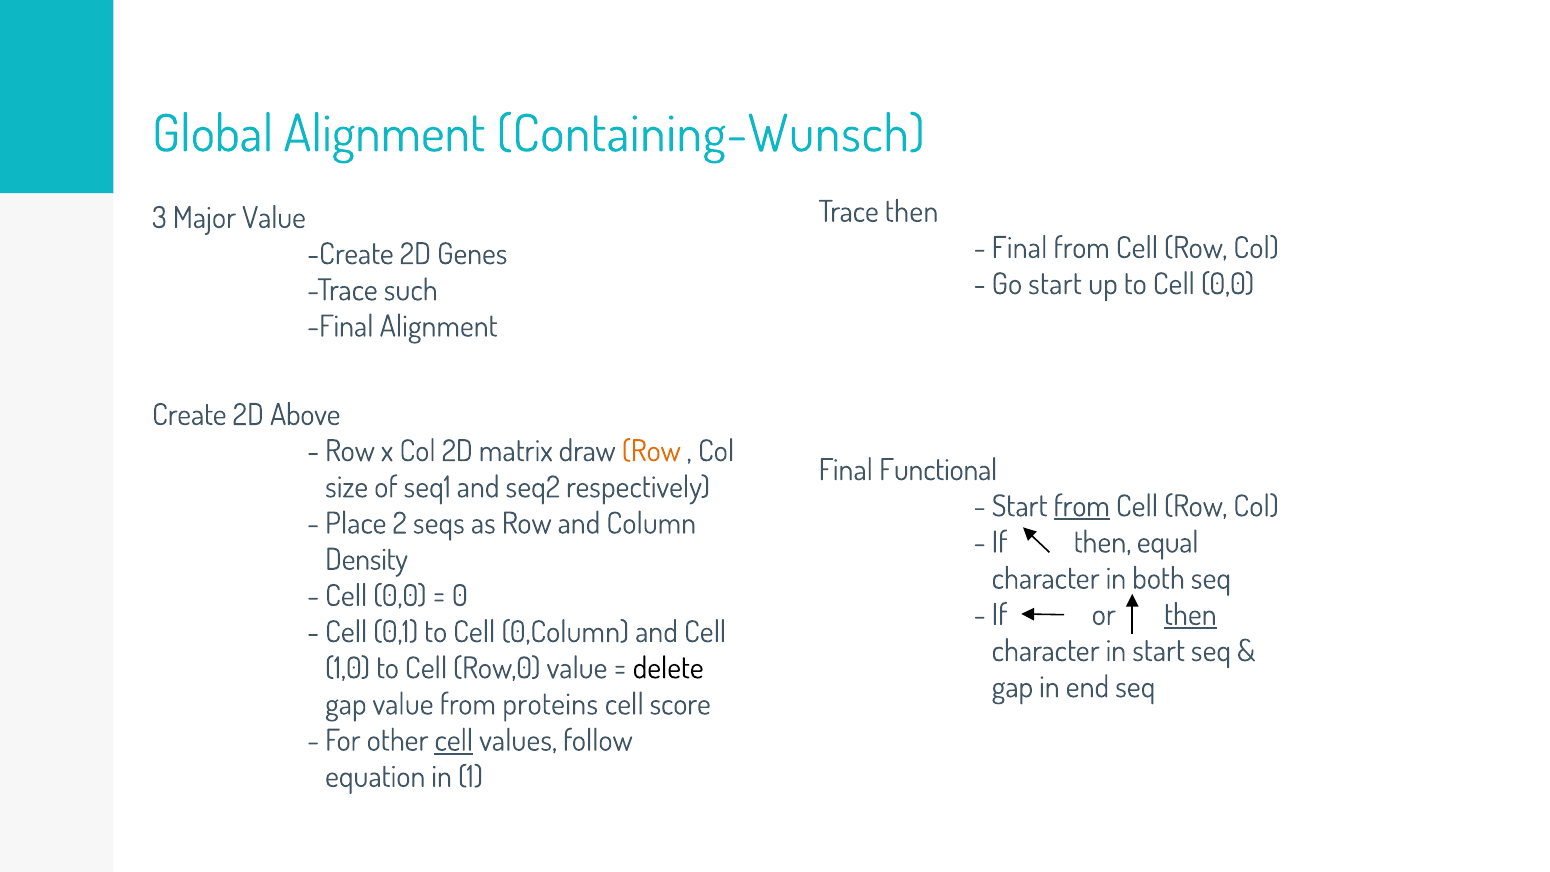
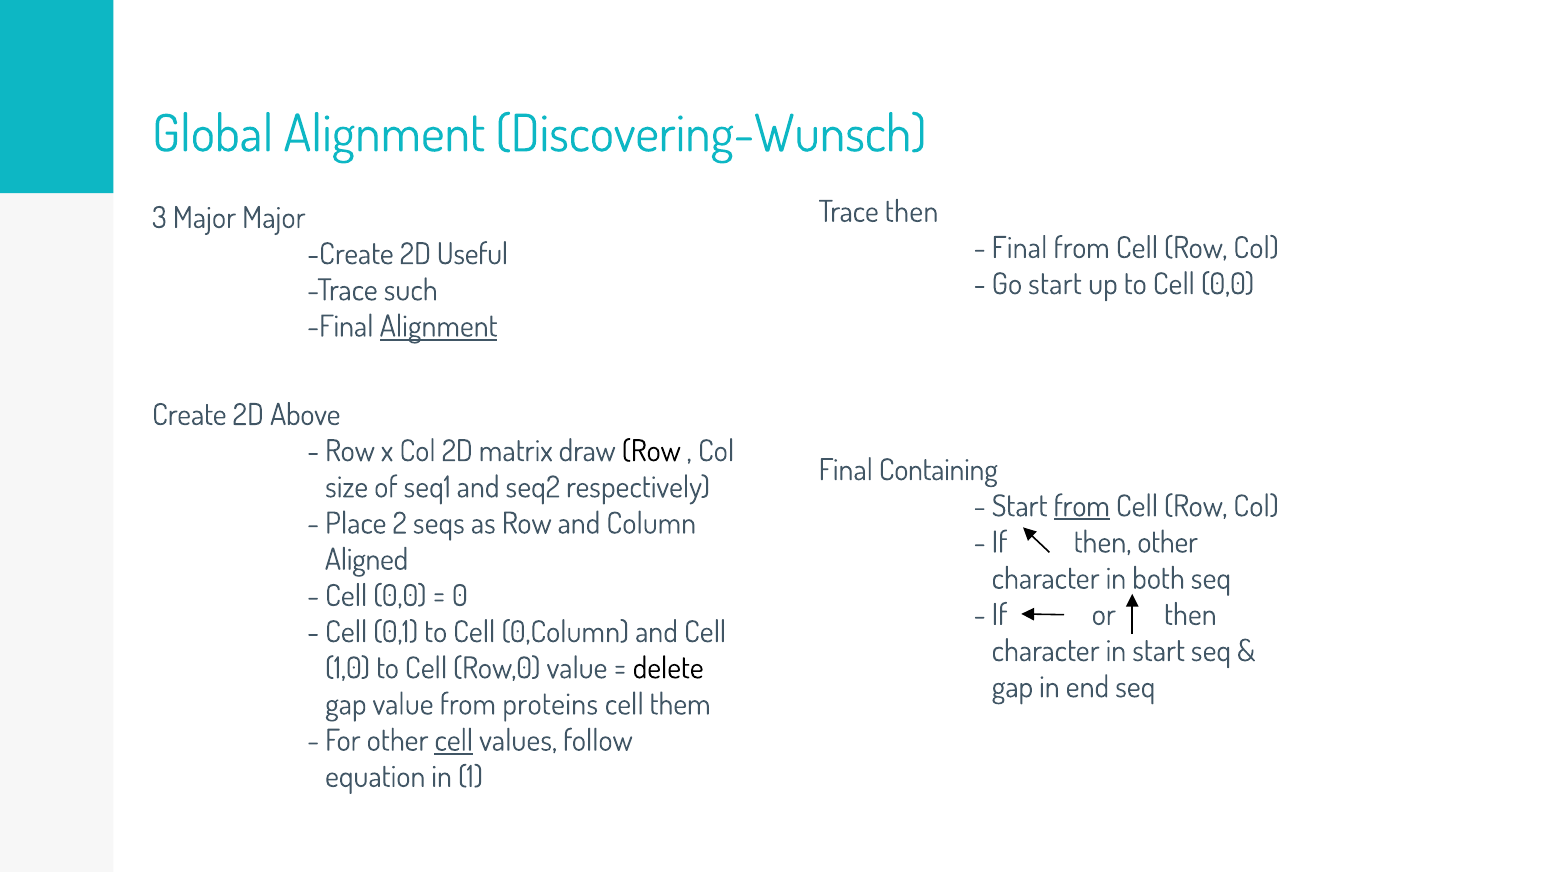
Containing-Wunsch: Containing-Wunsch -> Discovering-Wunsch
Major Value: Value -> Major
Genes: Genes -> Useful
Alignment at (439, 327) underline: none -> present
Row at (651, 451) colour: orange -> black
Functional: Functional -> Containing
then equal: equal -> other
Density: Density -> Aligned
then at (1190, 615) underline: present -> none
score: score -> them
